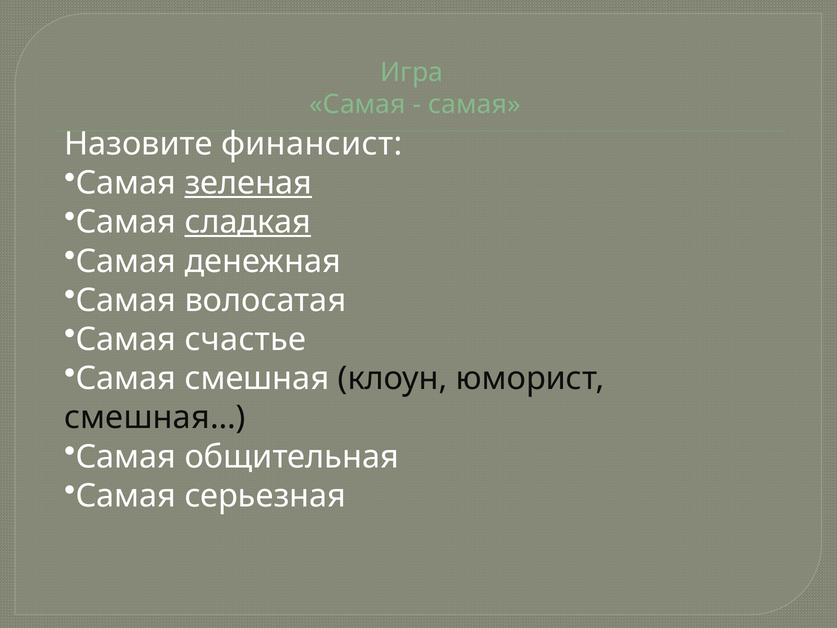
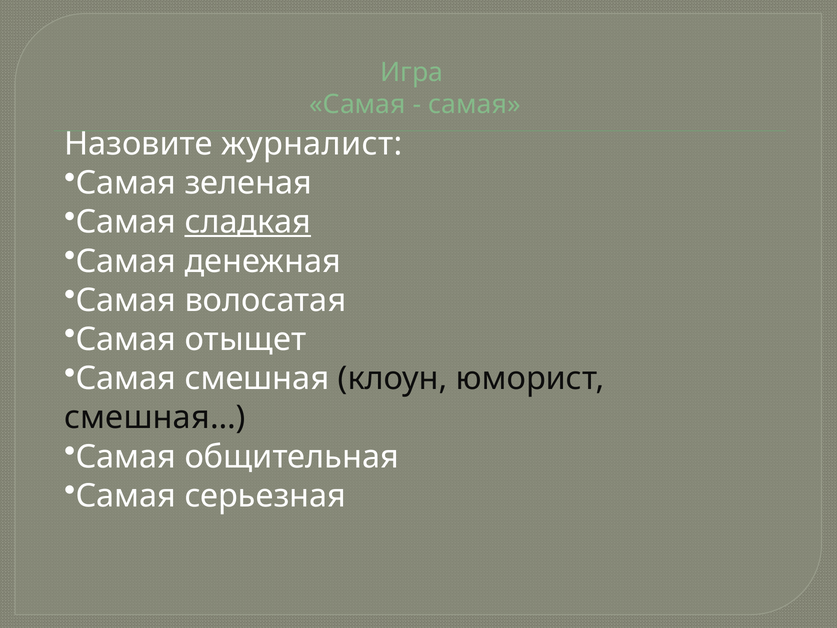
финансист: финансист -> журналист
зеленая underline: present -> none
счастье: счастье -> отыщет
